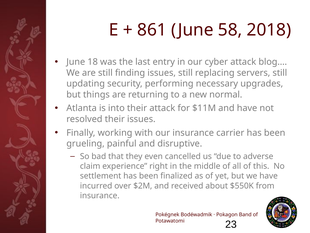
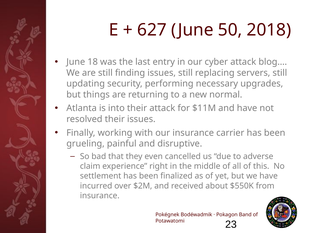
861: 861 -> 627
58: 58 -> 50
